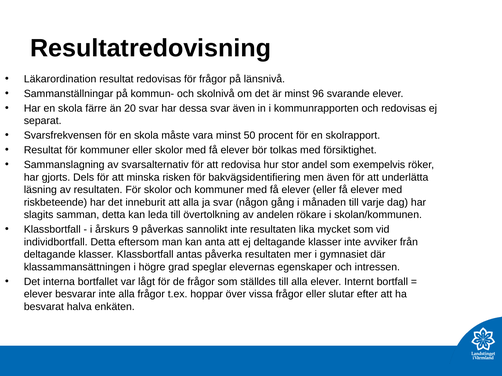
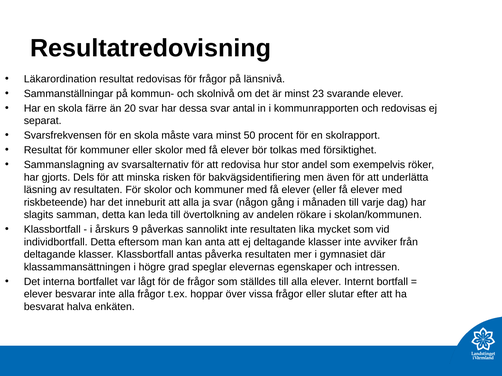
96: 96 -> 23
svar även: även -> antal
